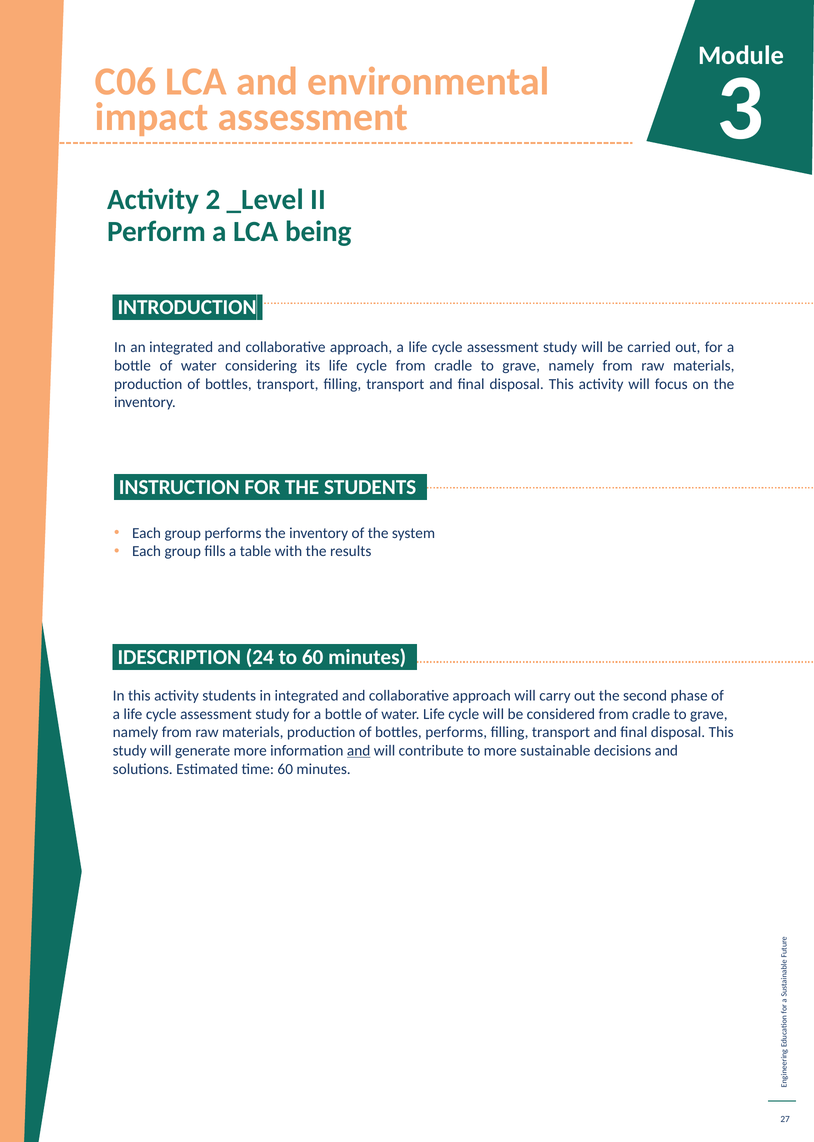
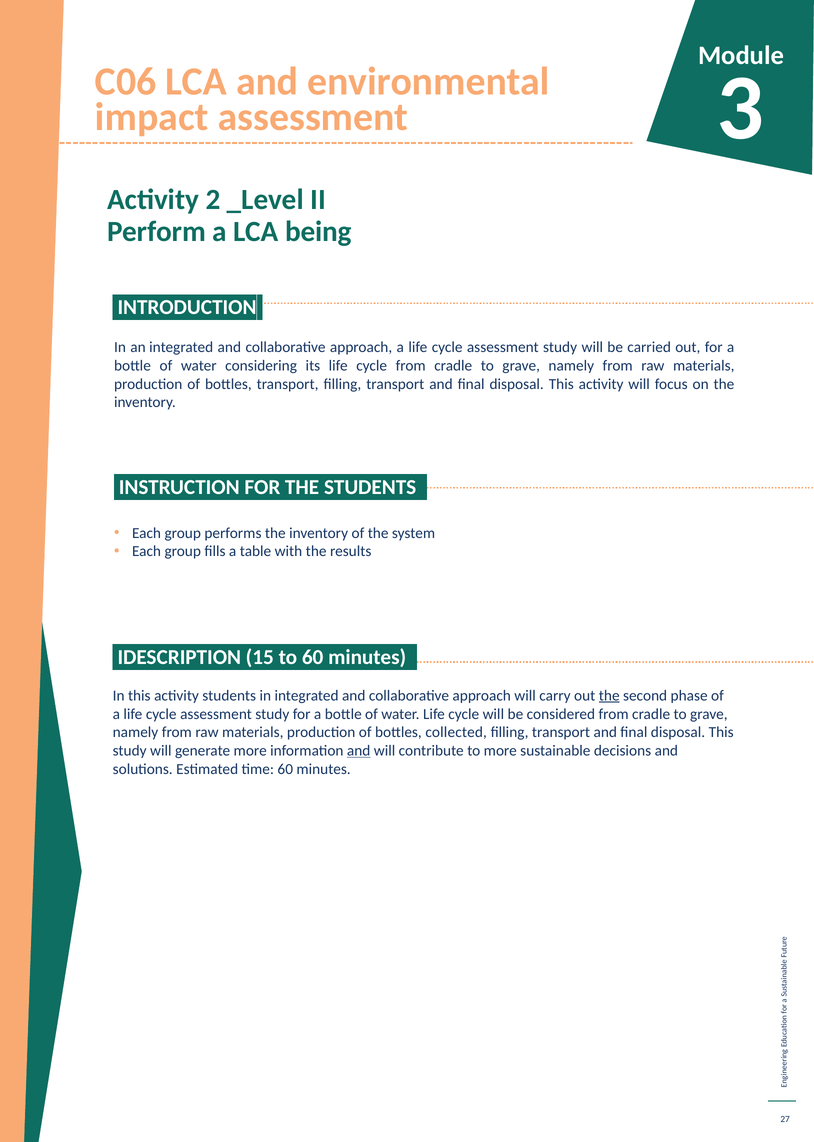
24: 24 -> 15
the at (609, 696) underline: none -> present
bottles performs: performs -> collected
